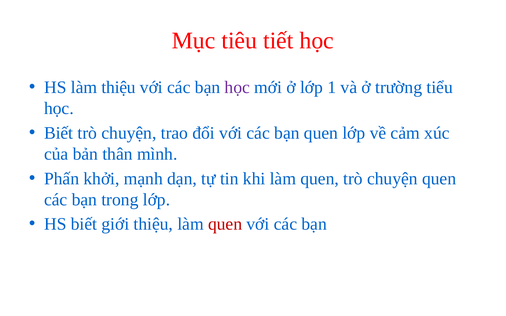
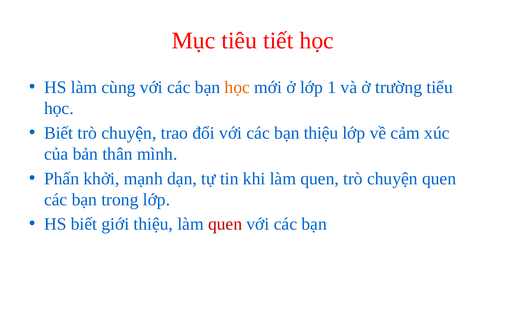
làm thiệu: thiệu -> cùng
học at (237, 88) colour: purple -> orange
bạn quen: quen -> thiệu
